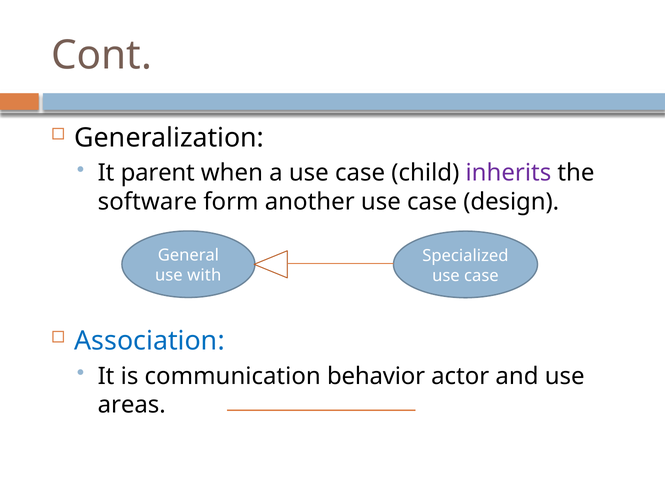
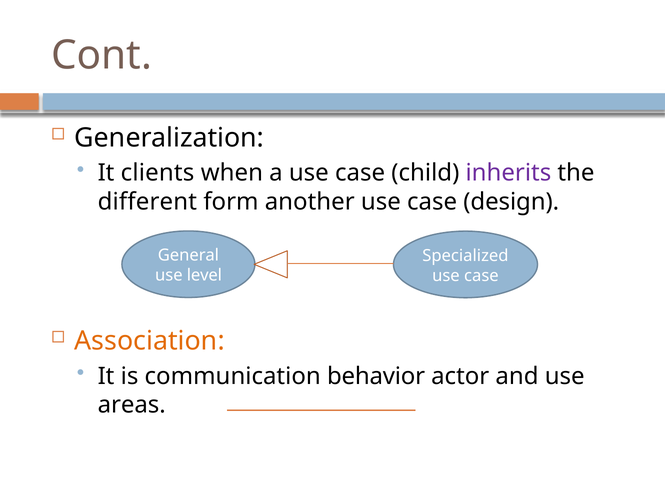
parent: parent -> clients
software: software -> different
with: with -> level
Association colour: blue -> orange
